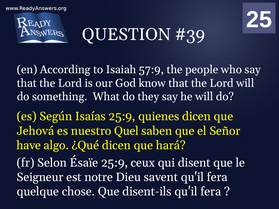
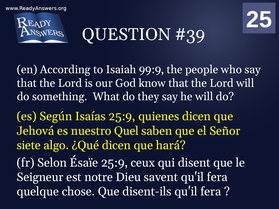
57:9: 57:9 -> 99:9
have: have -> siete
